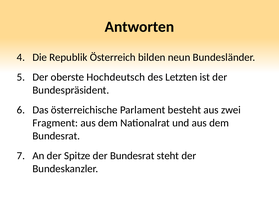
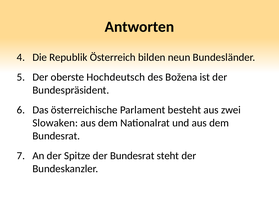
Letzten: Letzten -> Božena
Fragment: Fragment -> Slowaken
